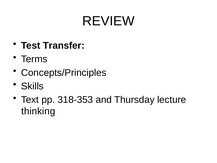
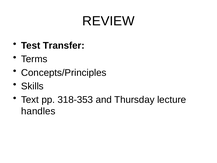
thinking: thinking -> handles
